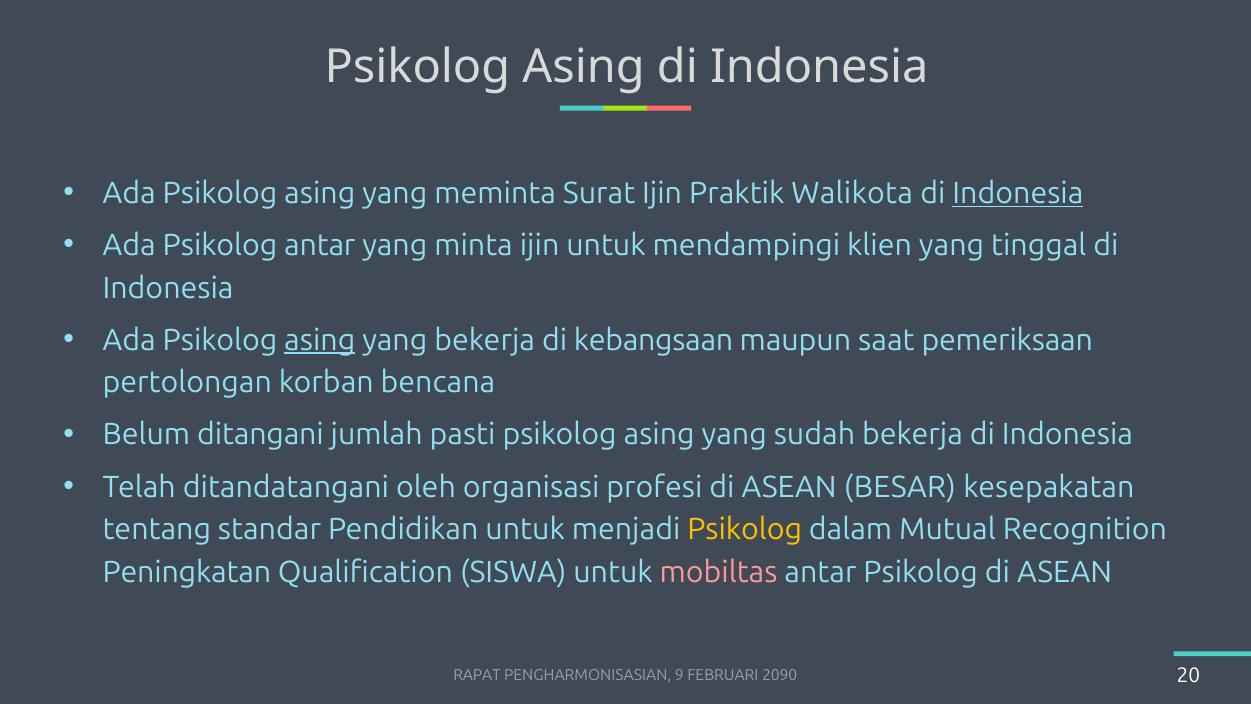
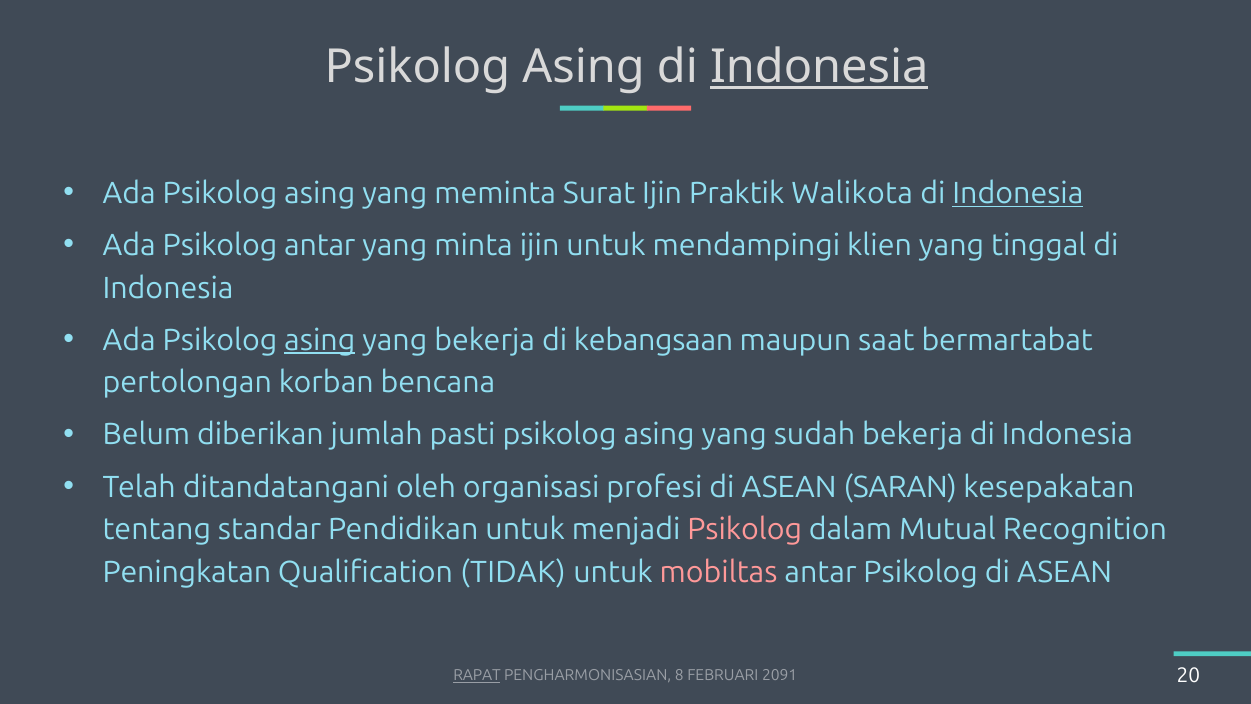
Indonesia at (819, 67) underline: none -> present
pemeriksaan: pemeriksaan -> bermartabat
ditangani: ditangani -> diberikan
BESAR: BESAR -> SARAN
Psikolog at (745, 529) colour: yellow -> pink
SISWA: SISWA -> TIDAK
RAPAT underline: none -> present
9: 9 -> 8
2090: 2090 -> 2091
